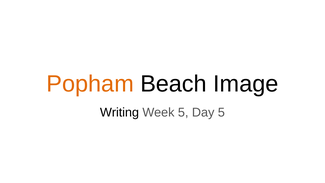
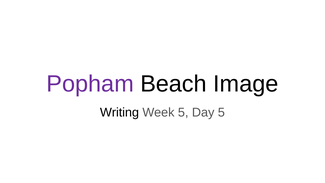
Popham colour: orange -> purple
